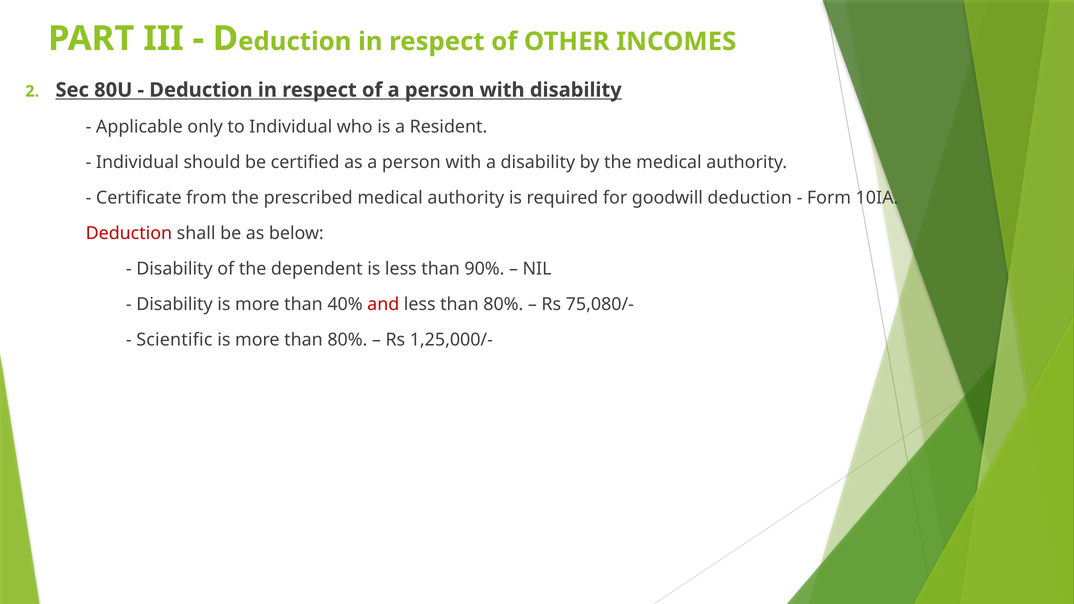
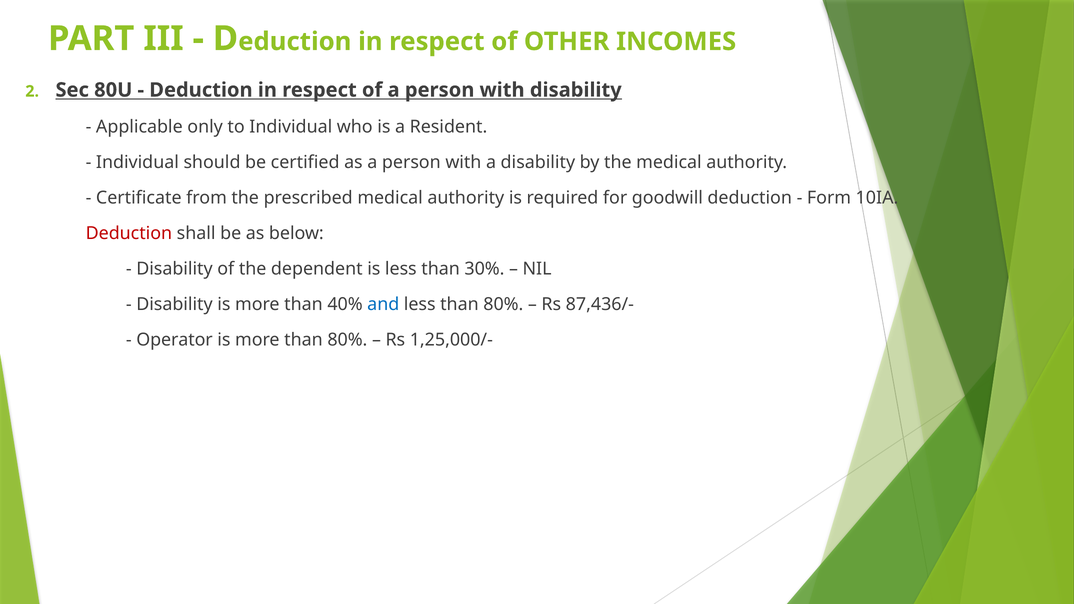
90%: 90% -> 30%
and colour: red -> blue
75,080/-: 75,080/- -> 87,436/-
Scientific: Scientific -> Operator
